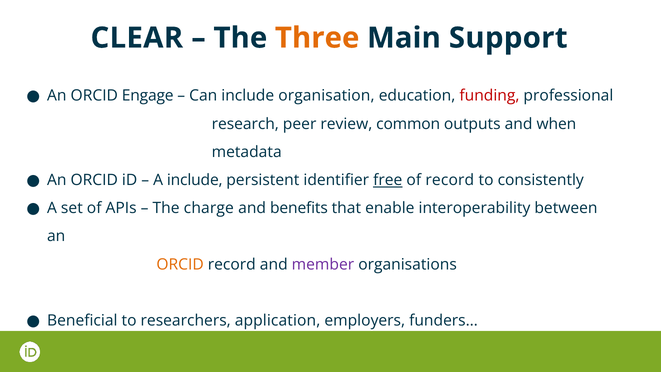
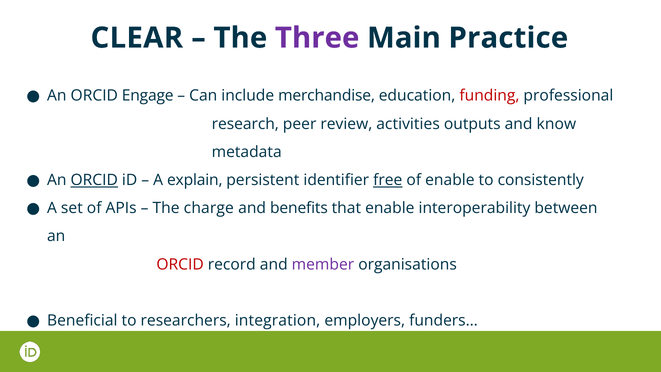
Three colour: orange -> purple
Support: Support -> Practice
organisation: organisation -> merchandise
common: common -> activities
when: when -> know
ORCID at (94, 180) underline: none -> present
A include: include -> explain
of record: record -> enable
ORCID at (180, 264) colour: orange -> red
application: application -> integration
